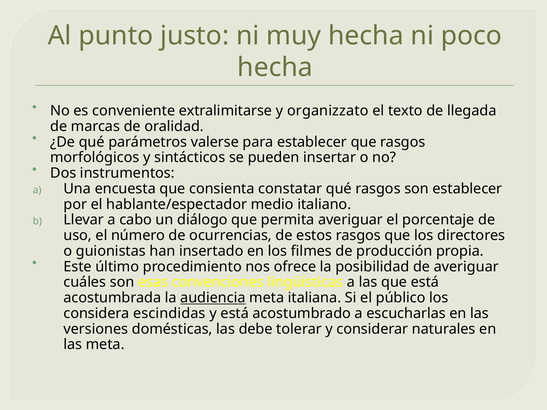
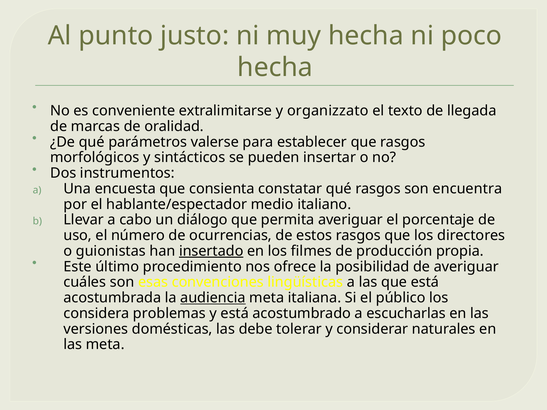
son establecer: establecer -> encuentra
insertado underline: none -> present
escindidas: escindidas -> problemas
